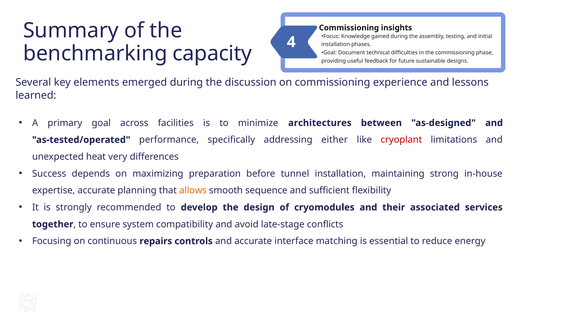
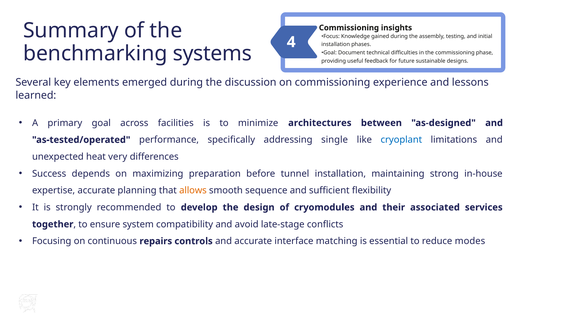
capacity: capacity -> systems
either: either -> single
cryoplant colour: red -> blue
energy: energy -> modes
